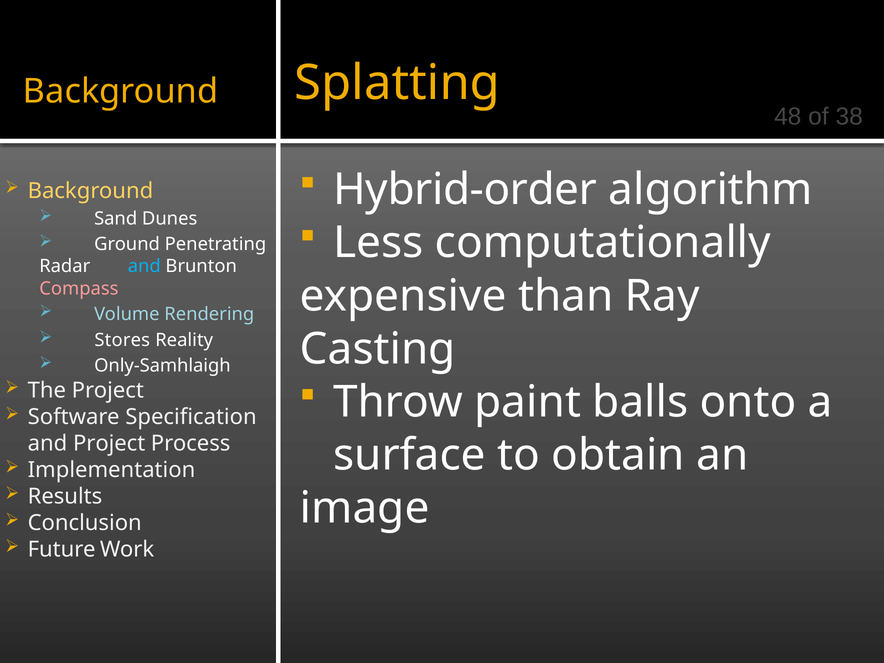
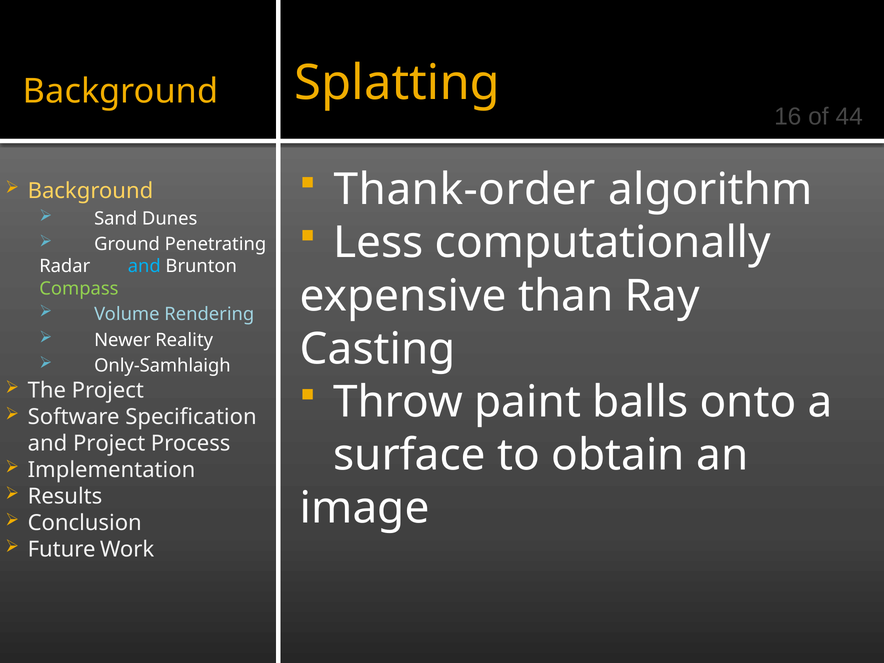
48: 48 -> 16
38: 38 -> 44
Hybrid-order: Hybrid-order -> Thank-order
Compass colour: pink -> light green
Stores: Stores -> Newer
